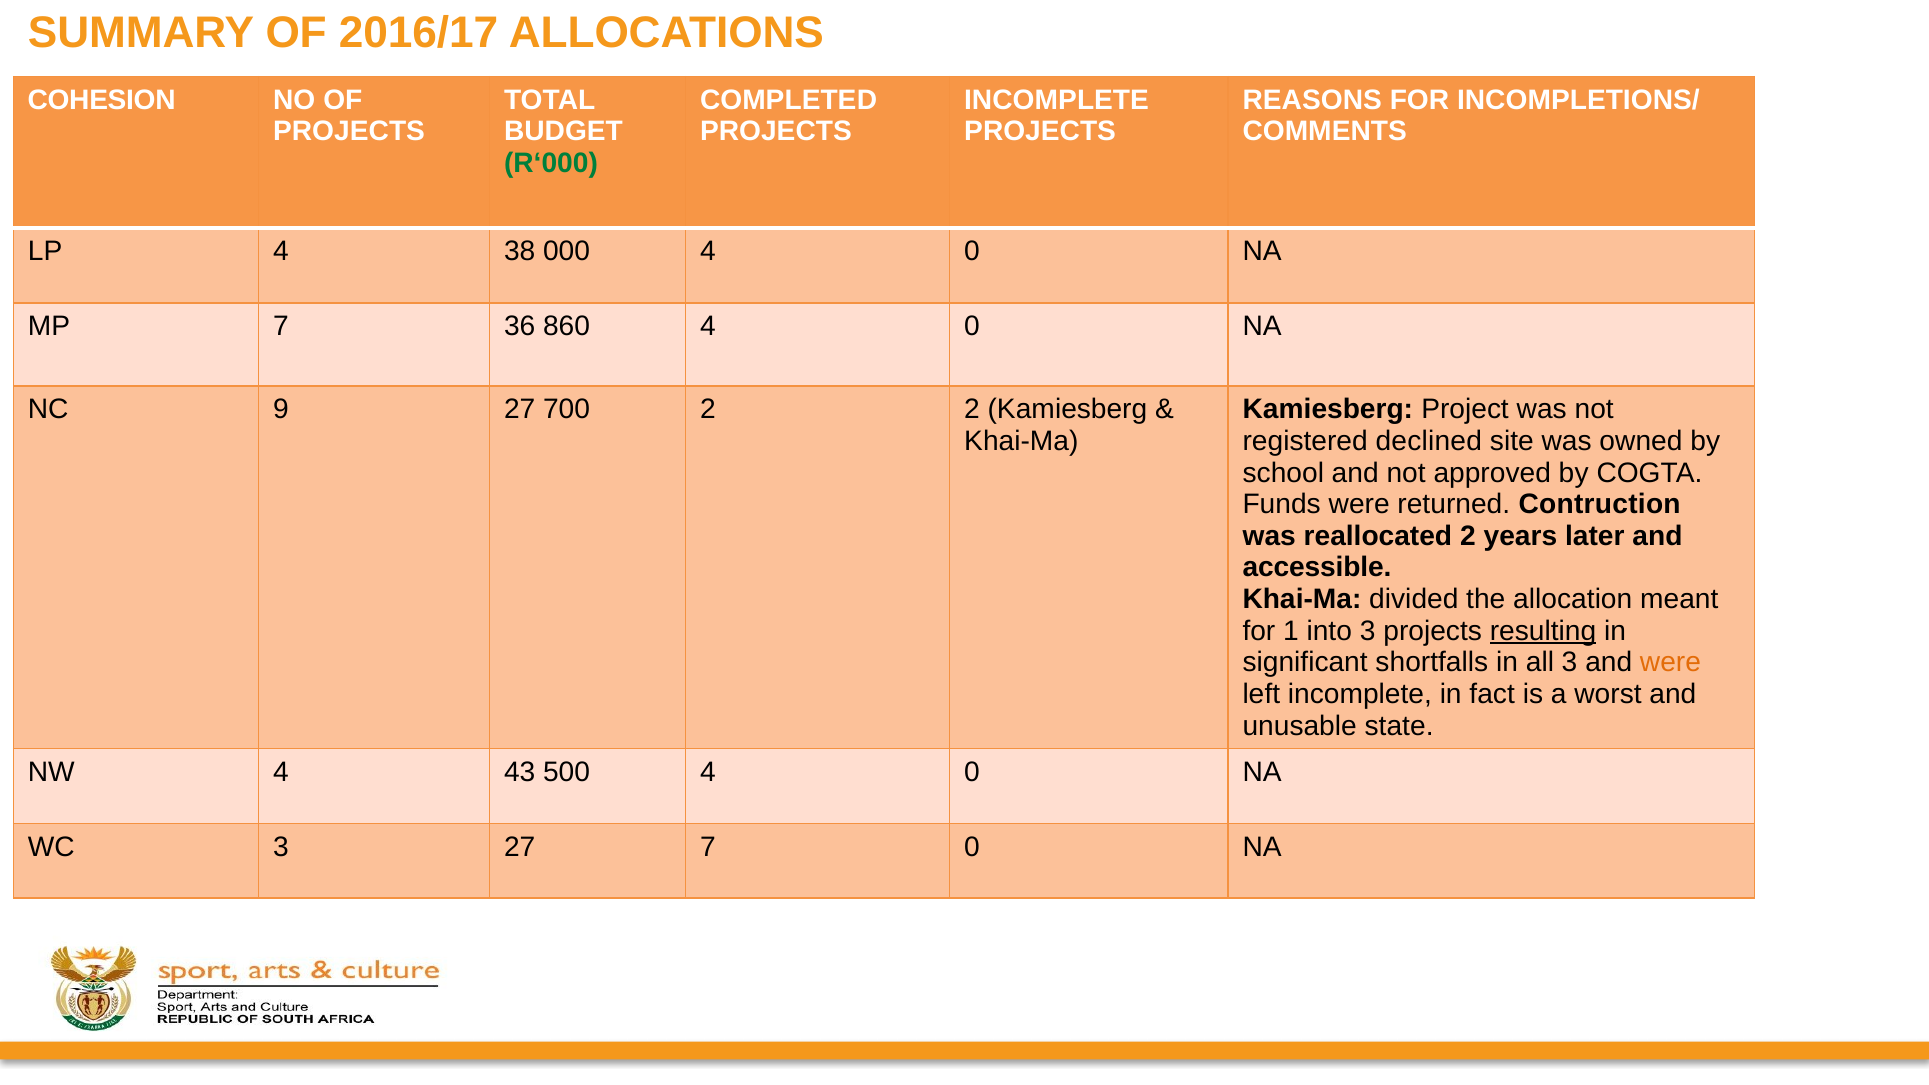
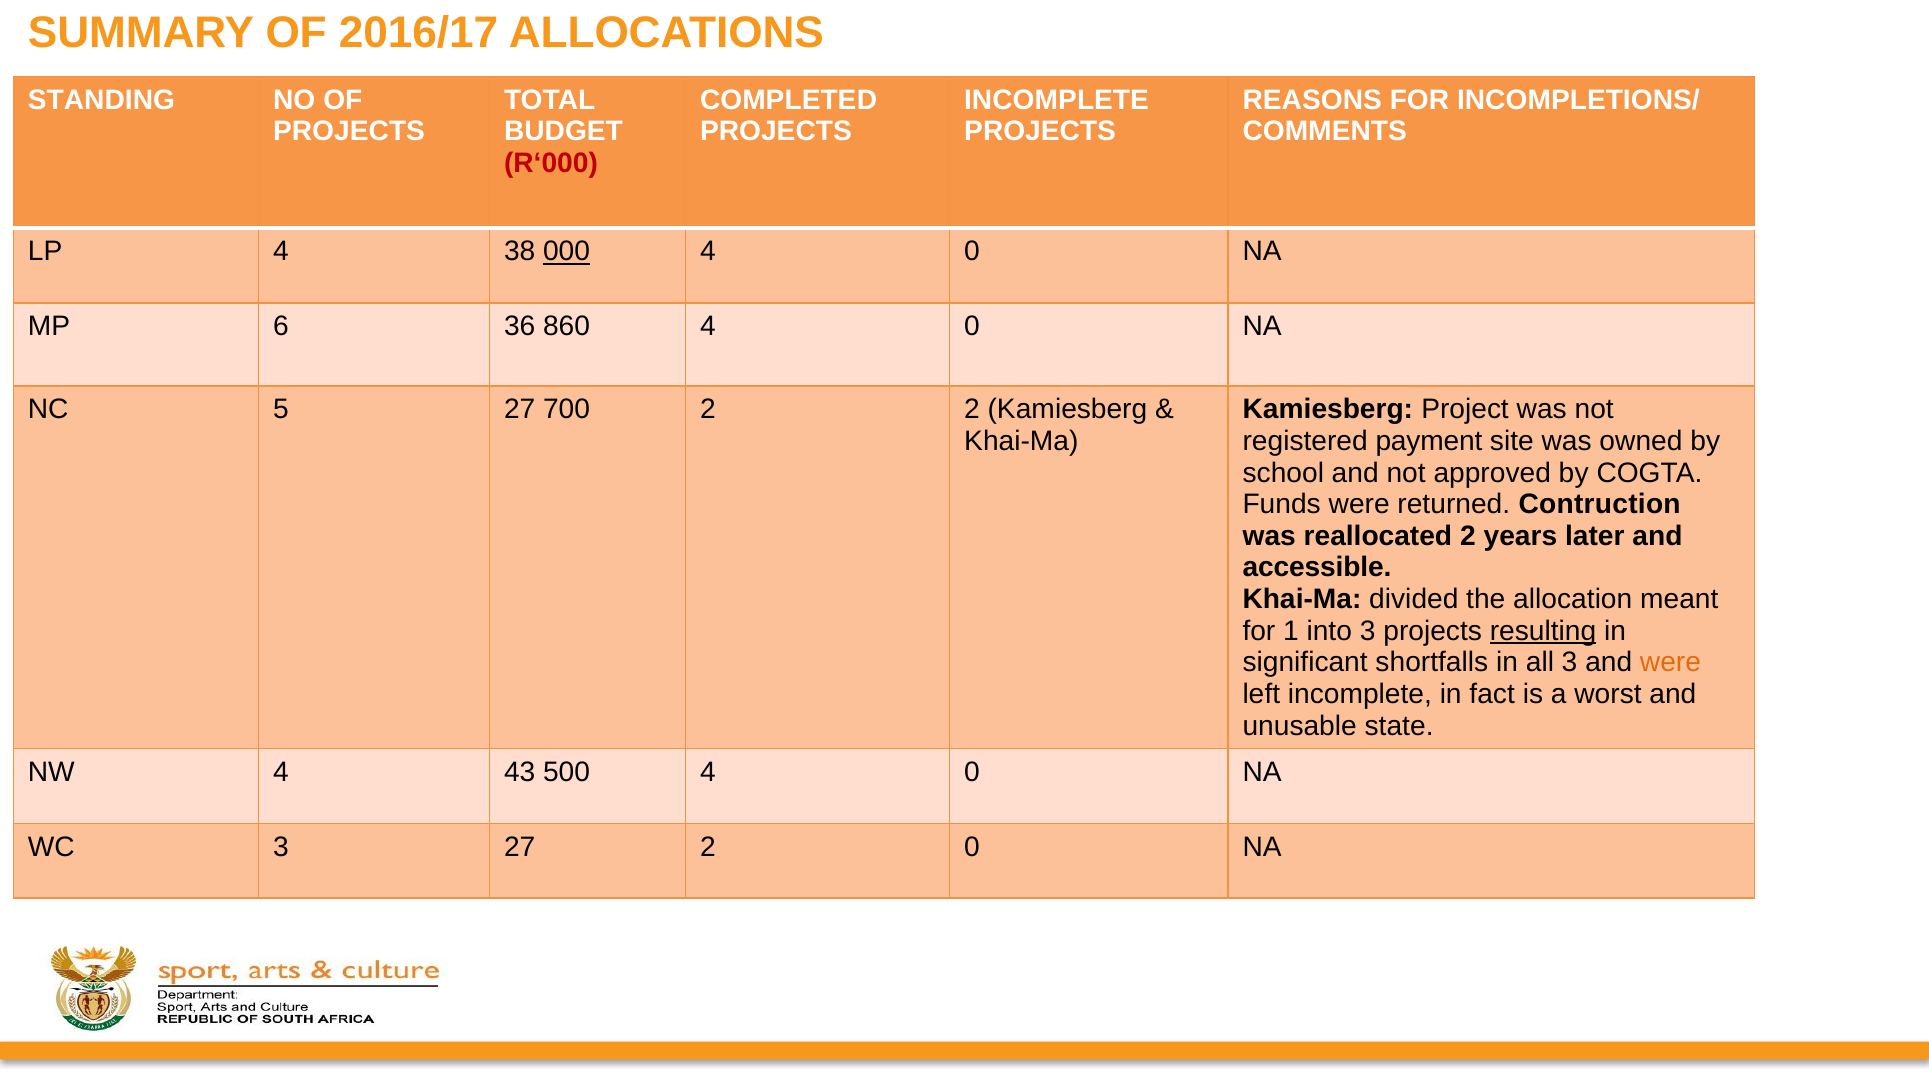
COHESION: COHESION -> STANDING
R‘000 colour: green -> red
000 underline: none -> present
MP 7: 7 -> 6
9: 9 -> 5
declined: declined -> payment
27 7: 7 -> 2
